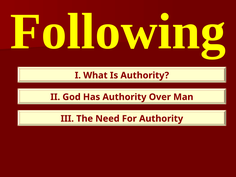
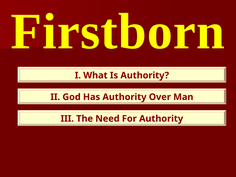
Following: Following -> Firstborn
